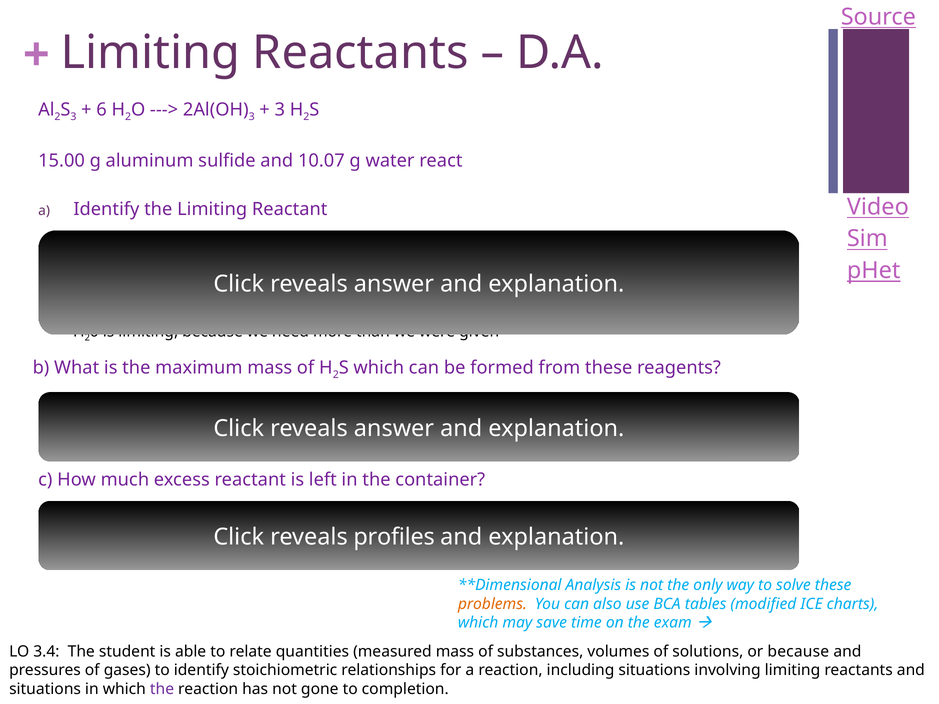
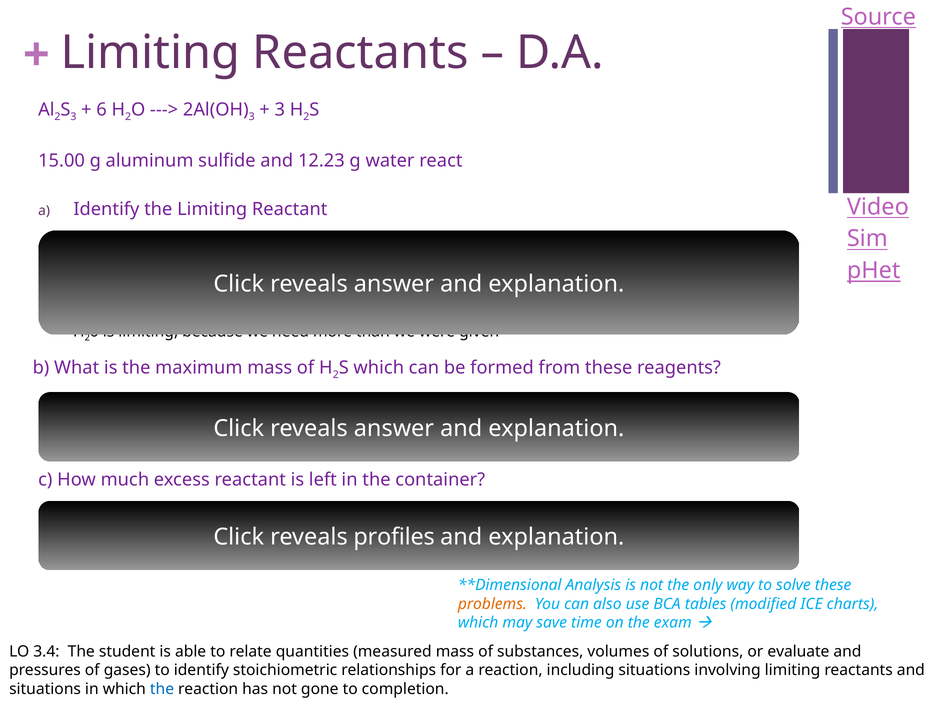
10.07: 10.07 -> 12.23
or because: because -> evaluate
the at (162, 689) colour: purple -> blue
